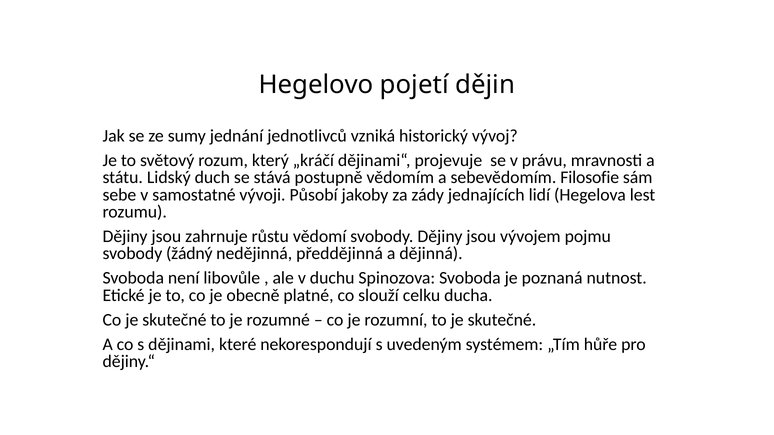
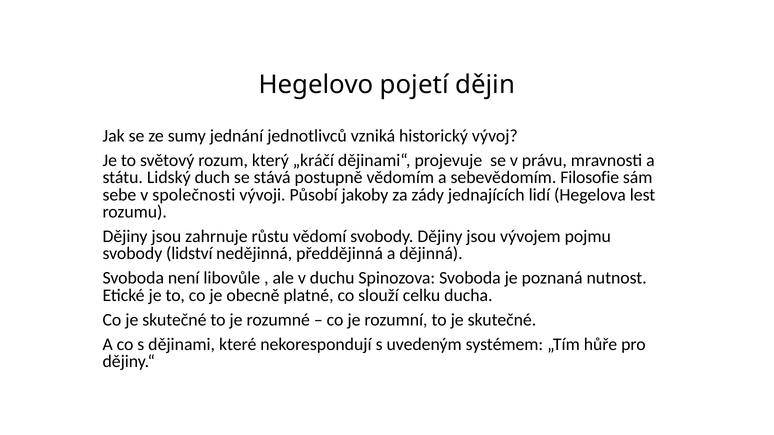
samostatné: samostatné -> společnosti
žádný: žádný -> lidství
